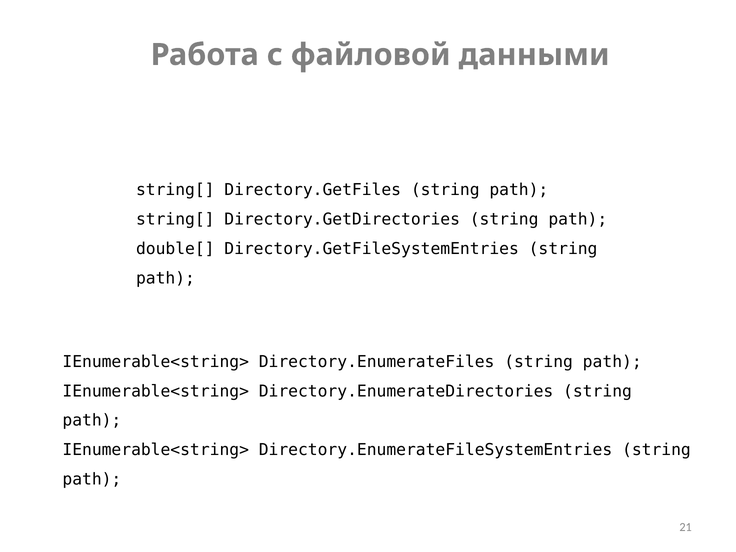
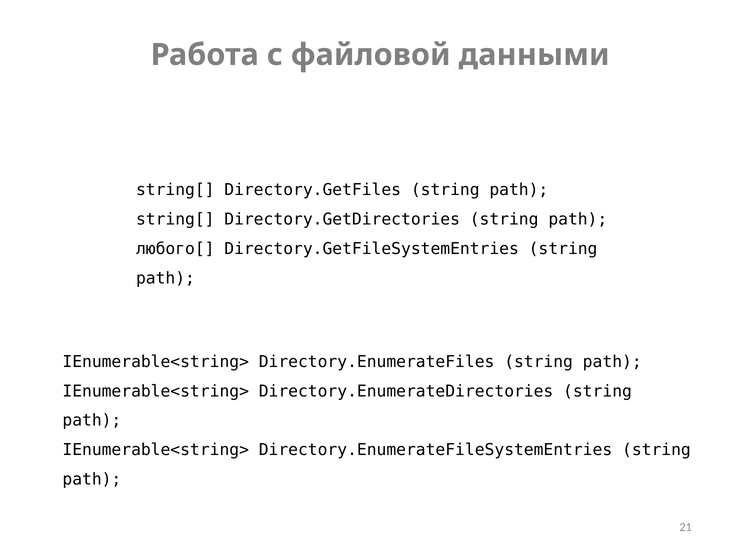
double[: double[ -> любого[
